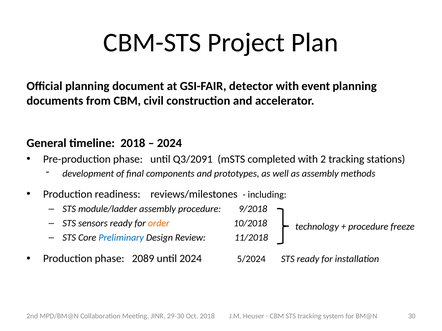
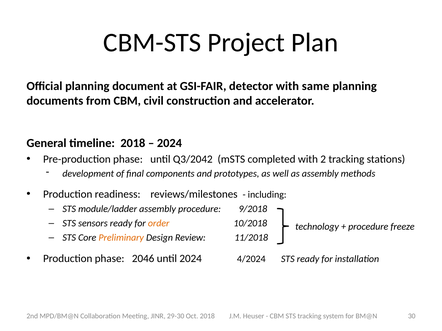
event: event -> same
Q3/2091: Q3/2091 -> Q3/2042
Preliminary colour: blue -> orange
2089: 2089 -> 2046
5/2024: 5/2024 -> 4/2024
